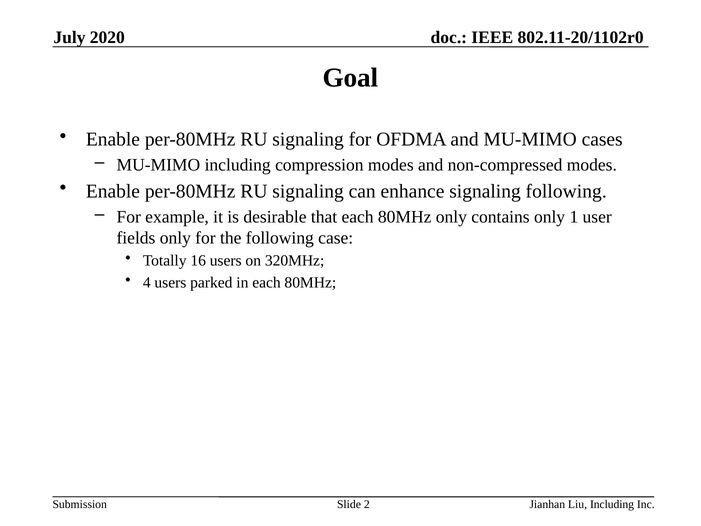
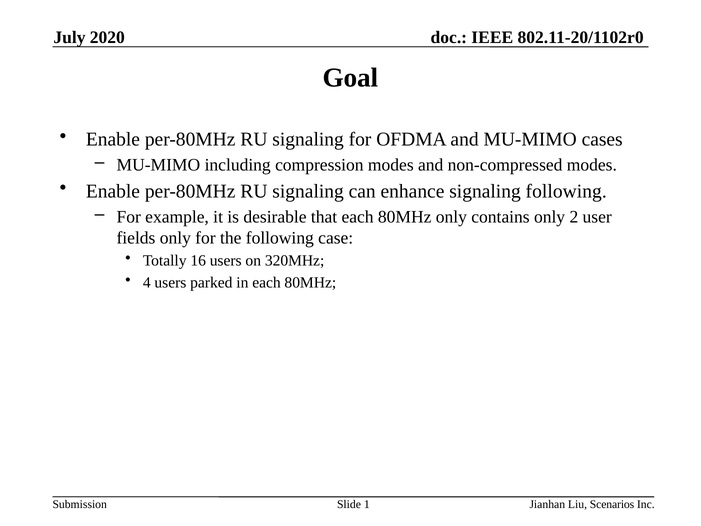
1: 1 -> 2
2: 2 -> 1
Liu Including: Including -> Scenarios
